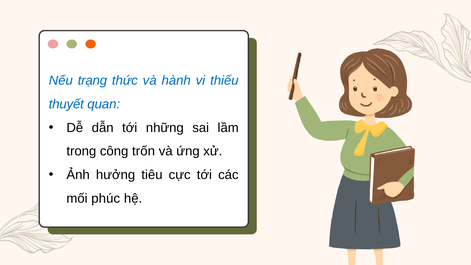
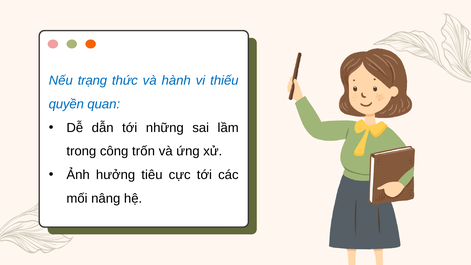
thuyết: thuyết -> quyền
phúc: phúc -> nâng
